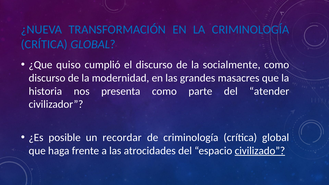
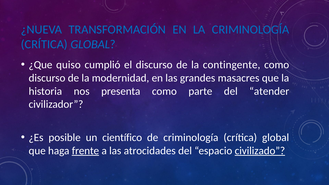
socialmente: socialmente -> contingente
recordar: recordar -> científico
frente underline: none -> present
